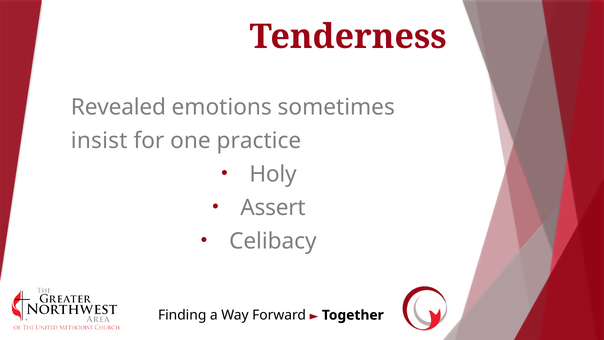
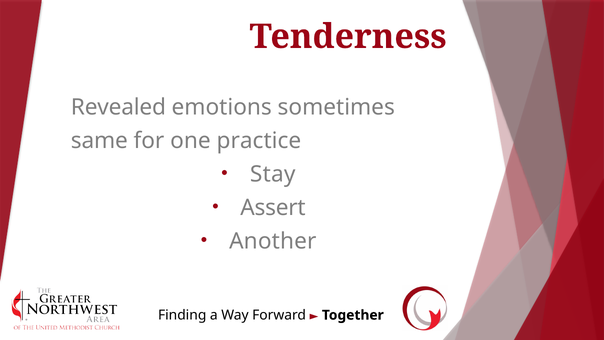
insist: insist -> same
Holy: Holy -> Stay
Celibacy: Celibacy -> Another
